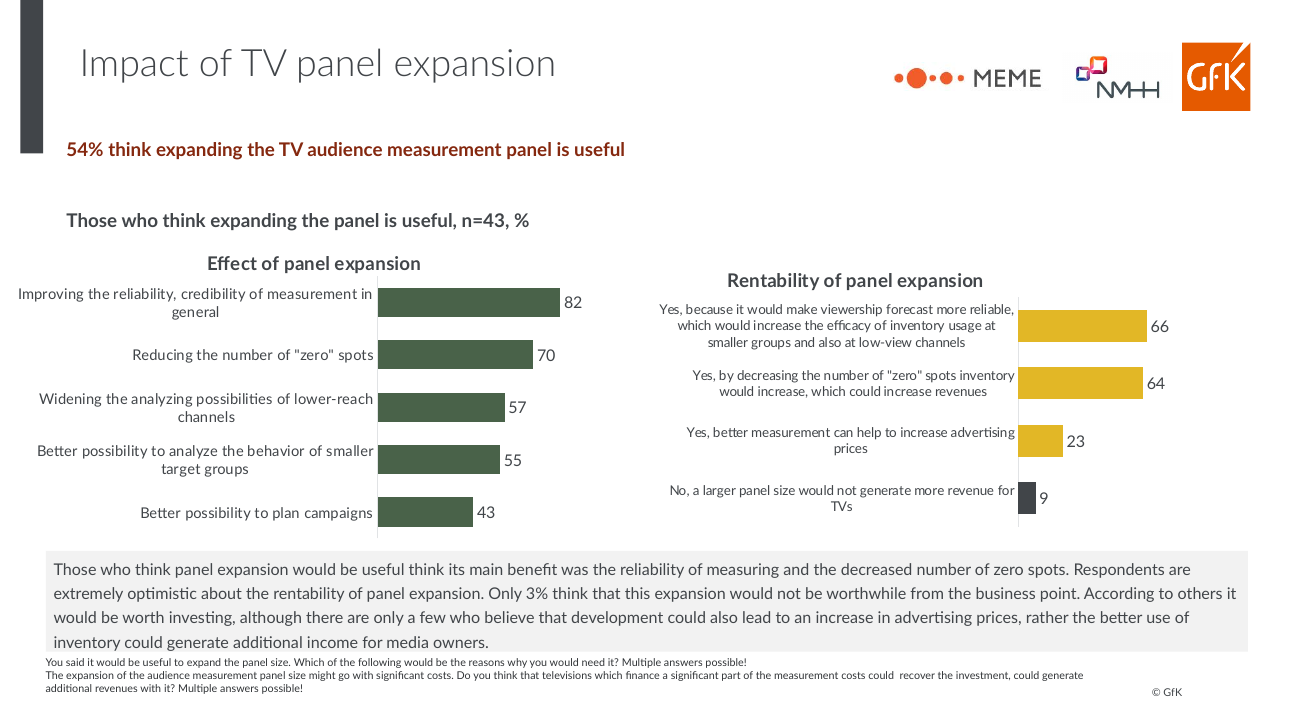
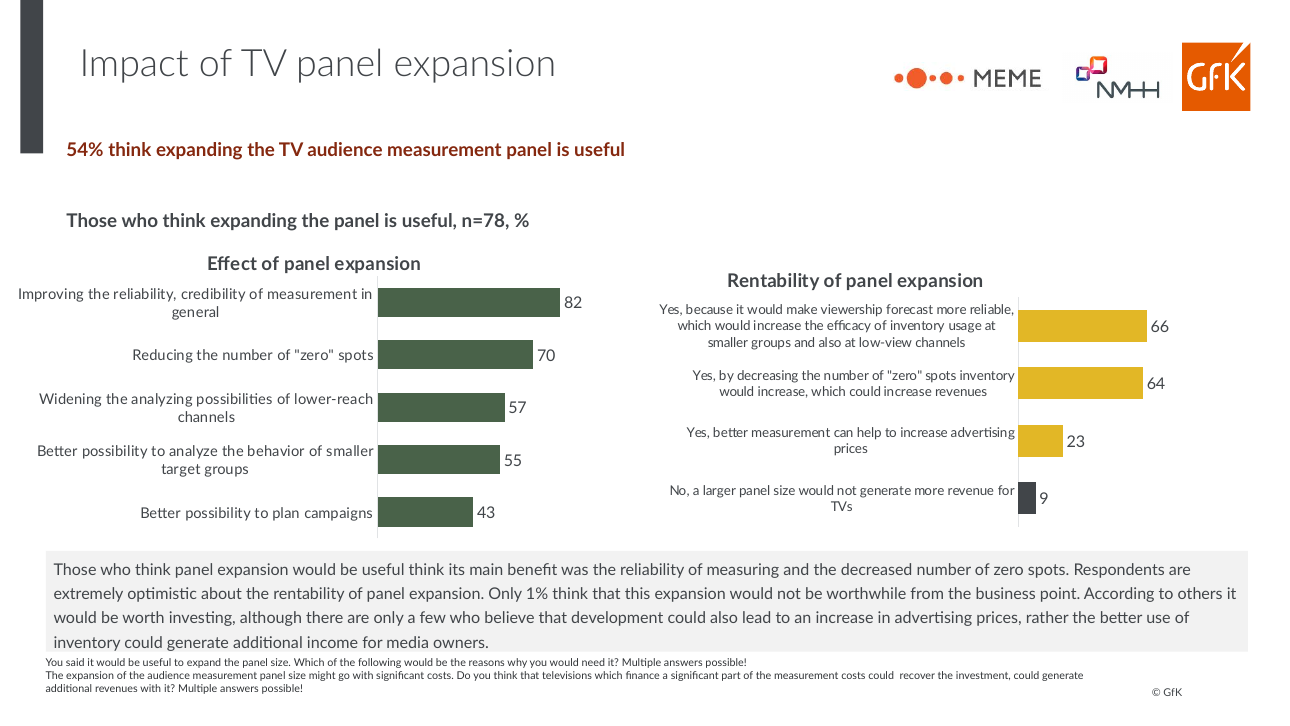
n=43: n=43 -> n=78
3%: 3% -> 1%
